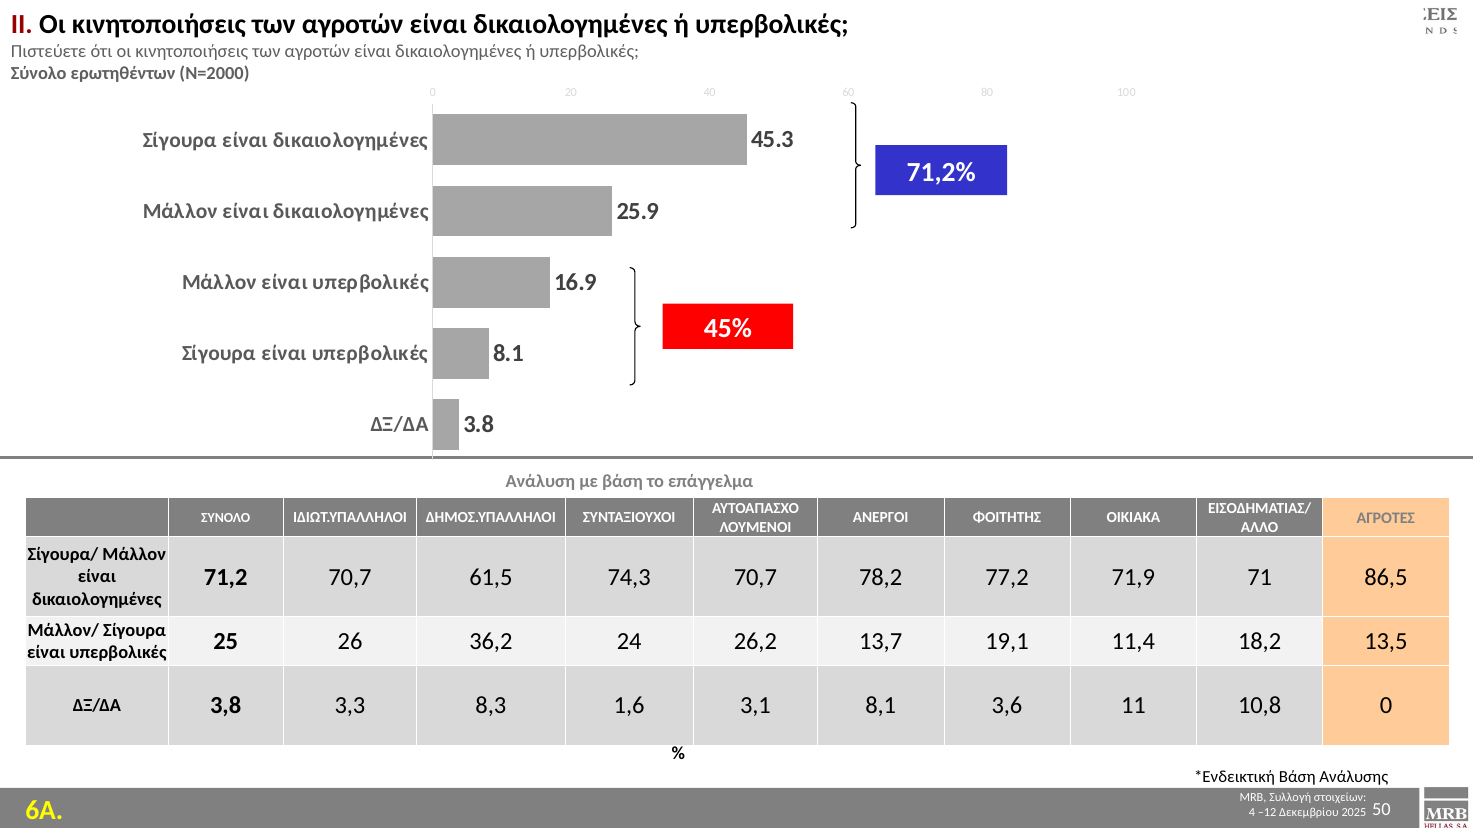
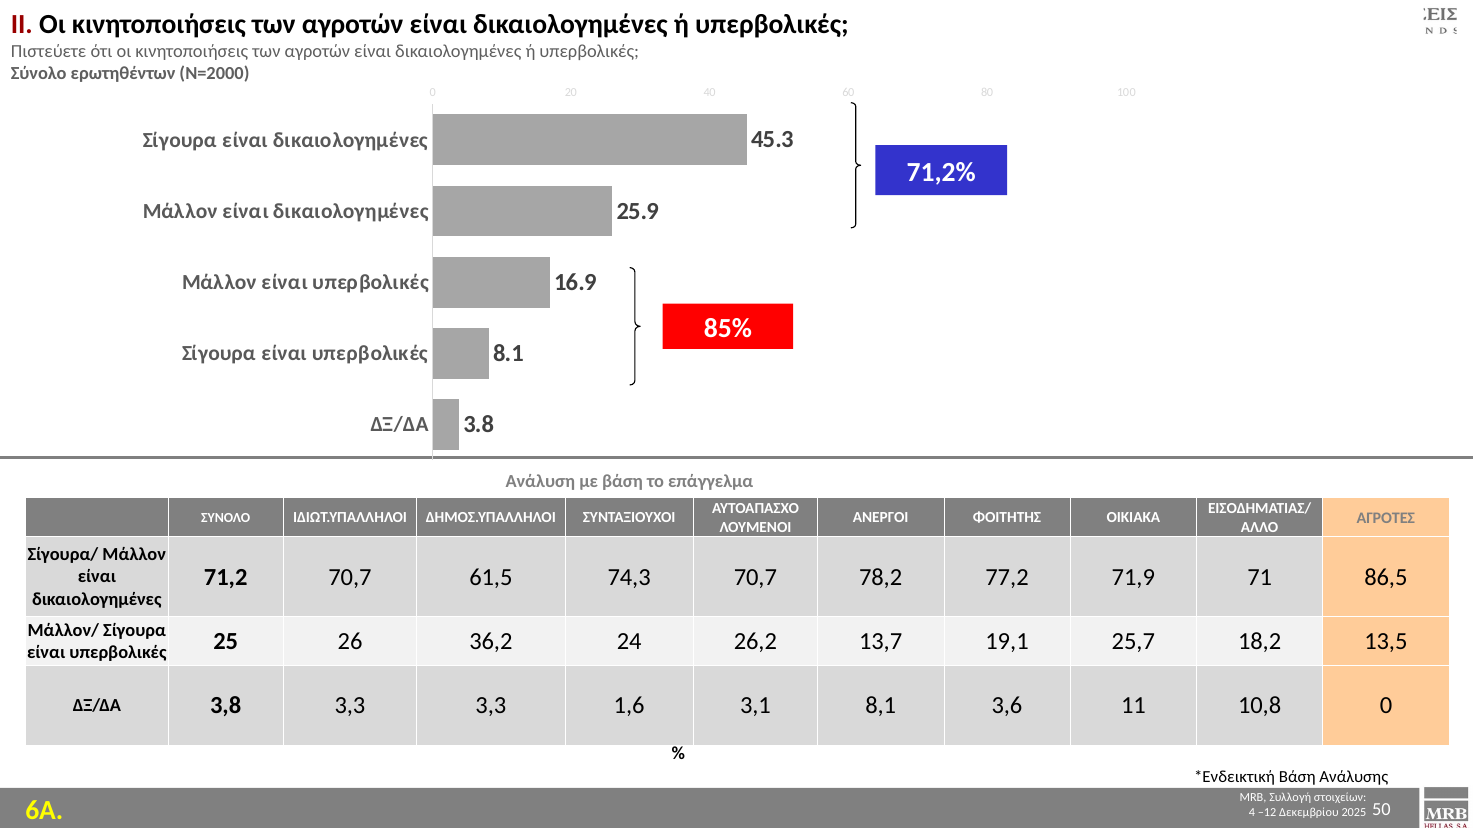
45%: 45% -> 85%
11,4: 11,4 -> 25,7
3,3 8,3: 8,3 -> 3,3
